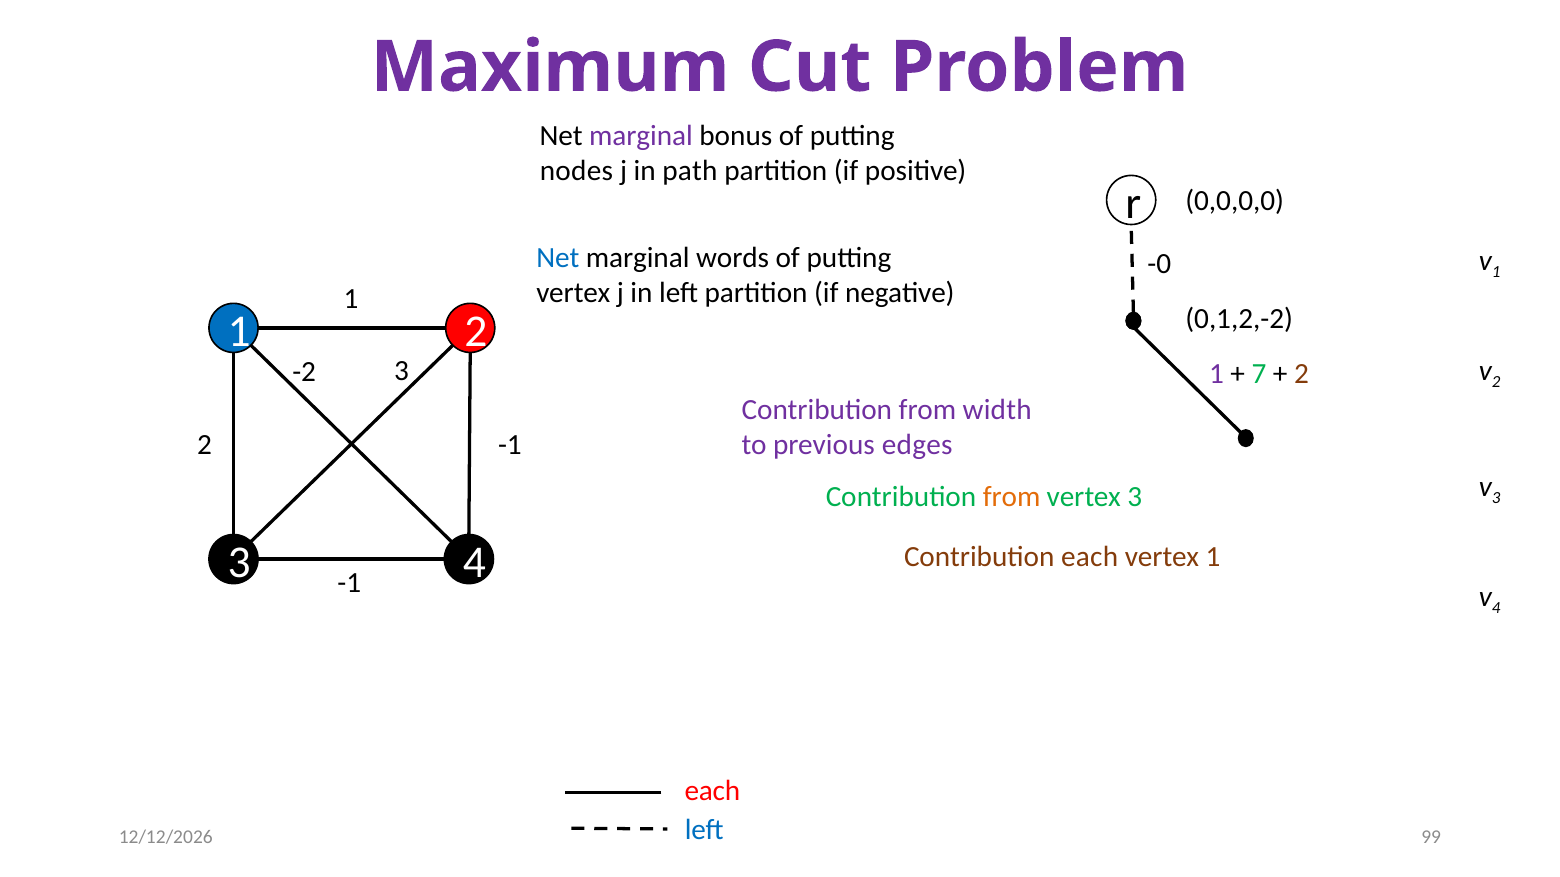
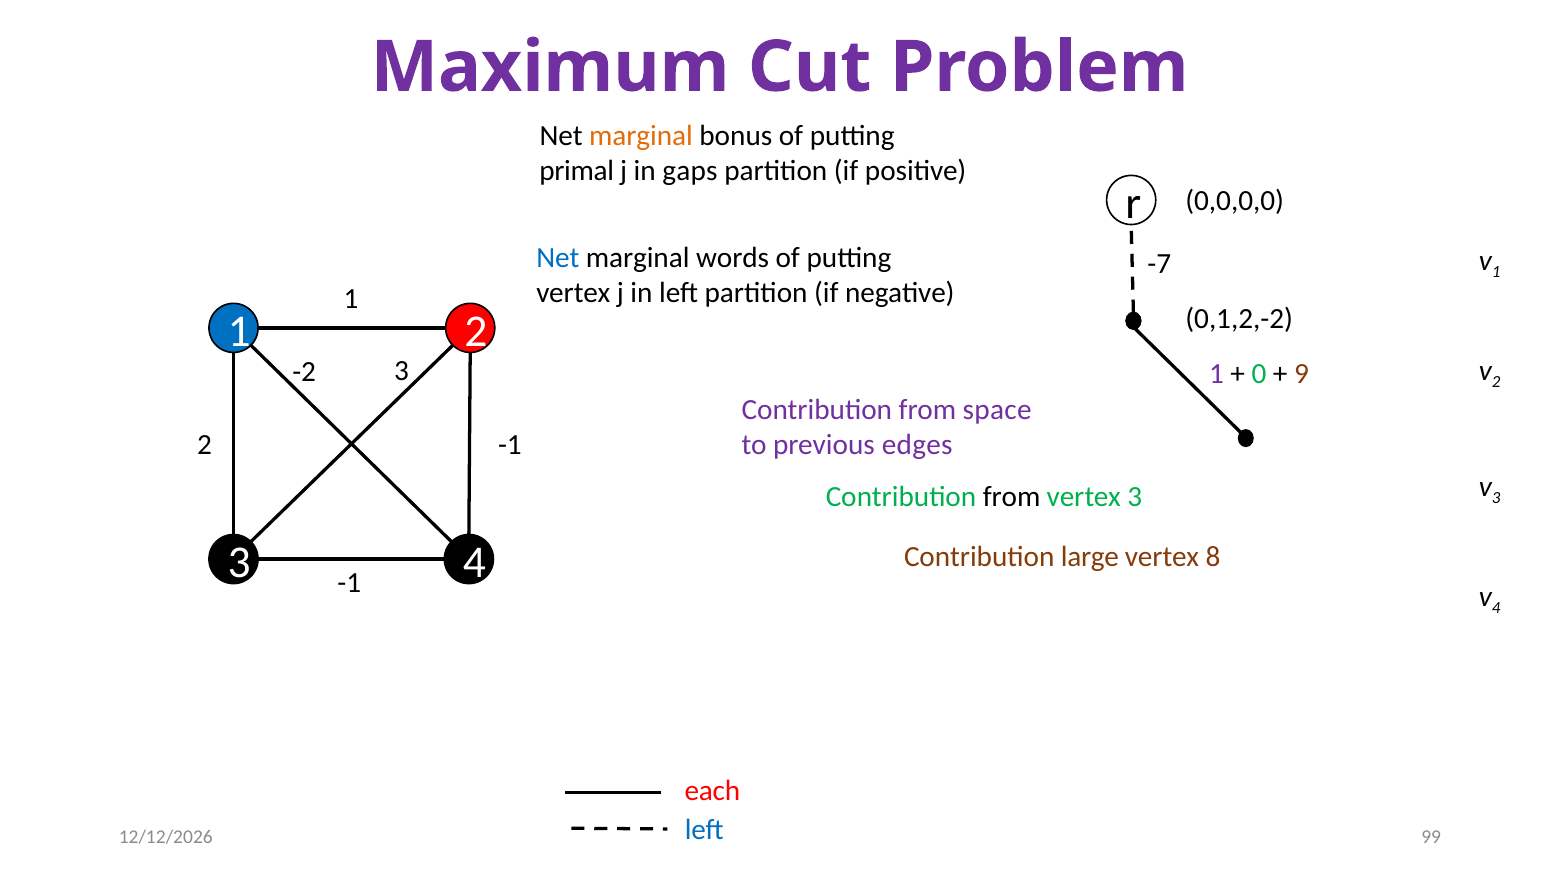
marginal at (641, 136) colour: purple -> orange
nodes: nodes -> primal
path: path -> gaps
-0: -0 -> -7
7: 7 -> 0
2 at (1301, 374): 2 -> 9
width: width -> space
from at (1012, 497) colour: orange -> black
Contribution each: each -> large
vertex 1: 1 -> 8
